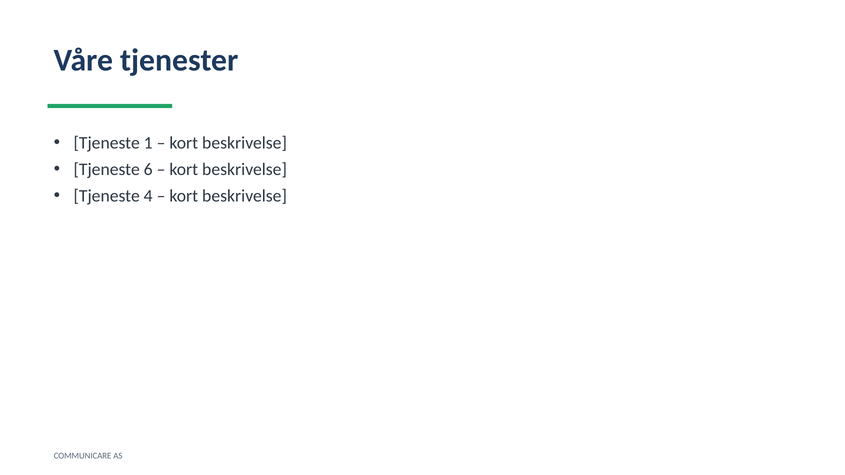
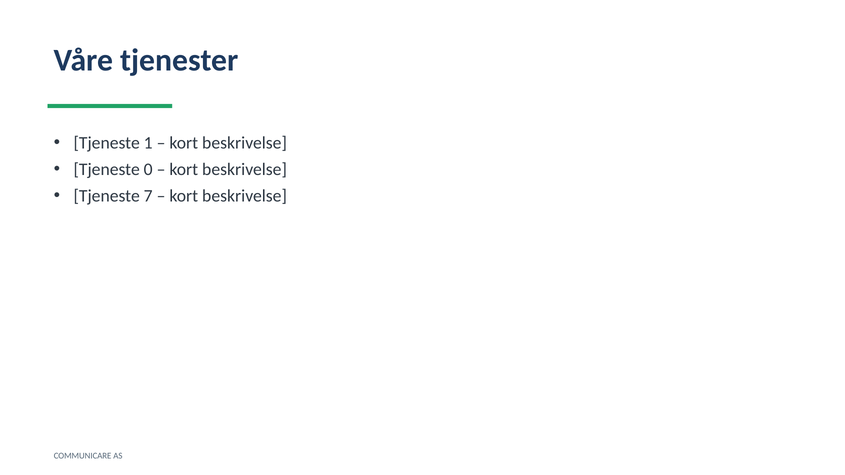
6: 6 -> 0
4: 4 -> 7
